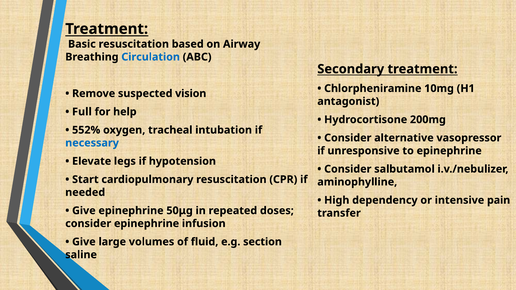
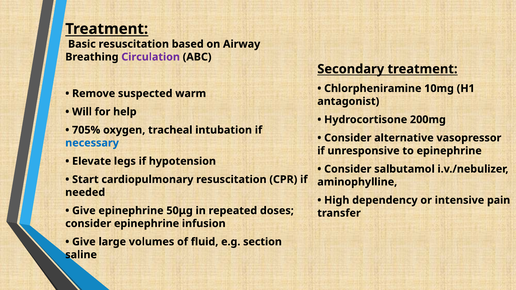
Circulation colour: blue -> purple
vision: vision -> warm
Full: Full -> Will
552%: 552% -> 705%
